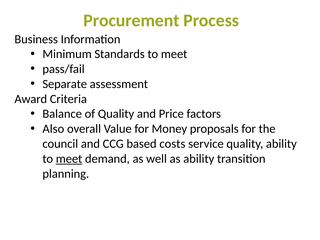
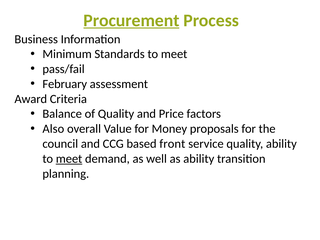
Procurement underline: none -> present
Separate: Separate -> February
costs: costs -> front
